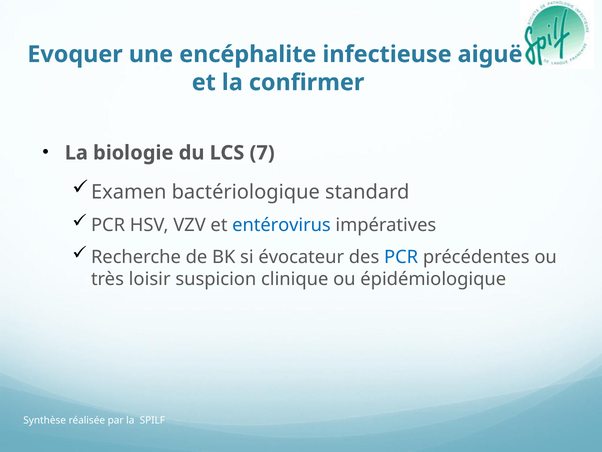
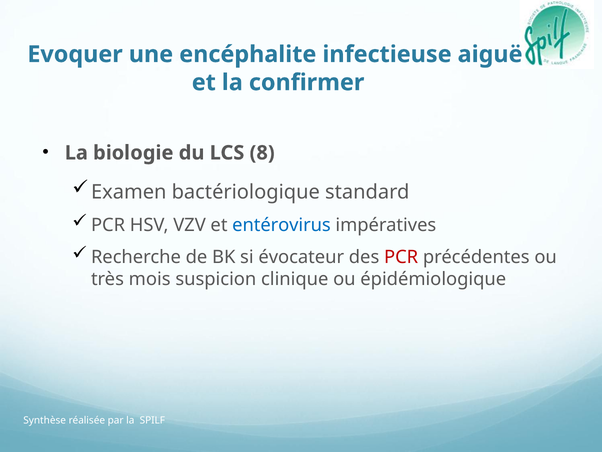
7: 7 -> 8
PCR at (401, 257) colour: blue -> red
loisir: loisir -> mois
